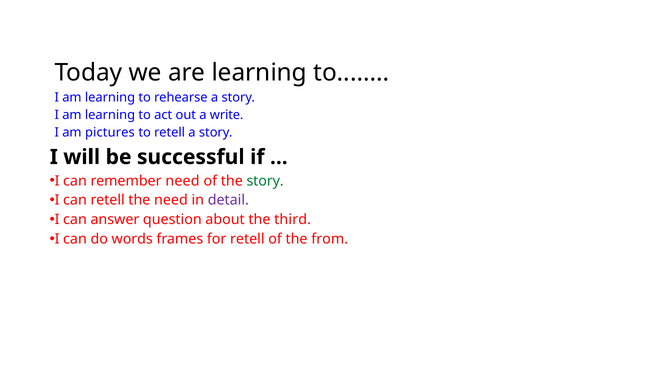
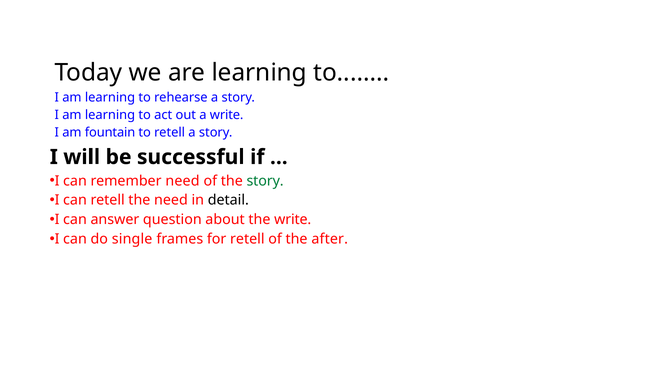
pictures: pictures -> fountain
detail colour: purple -> black
the third: third -> write
words: words -> single
from: from -> after
